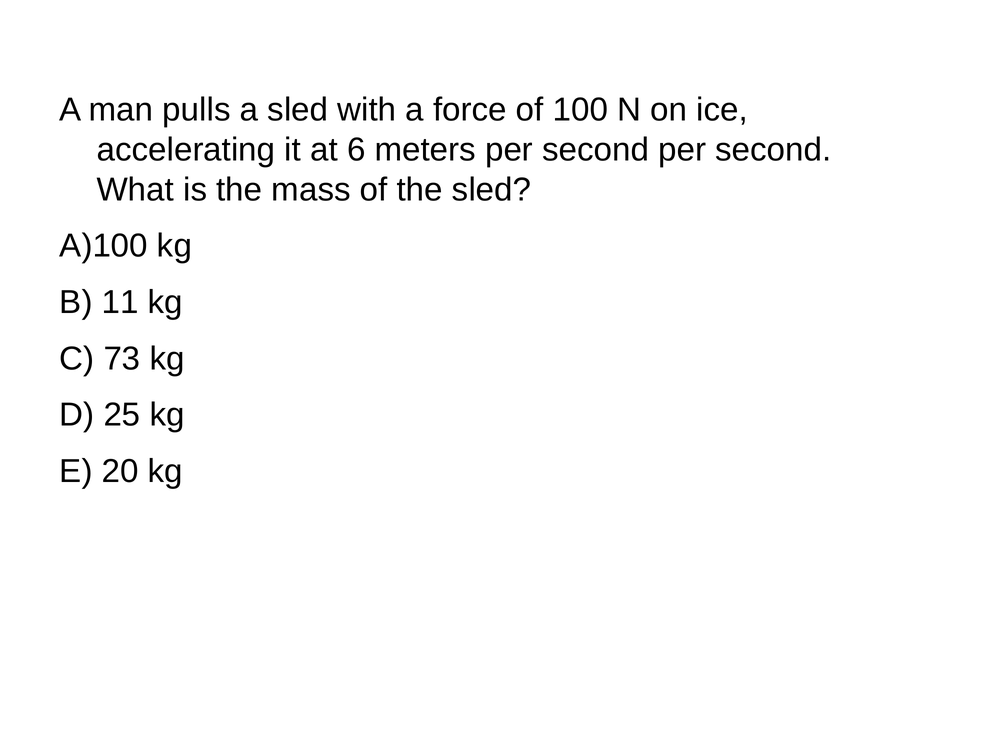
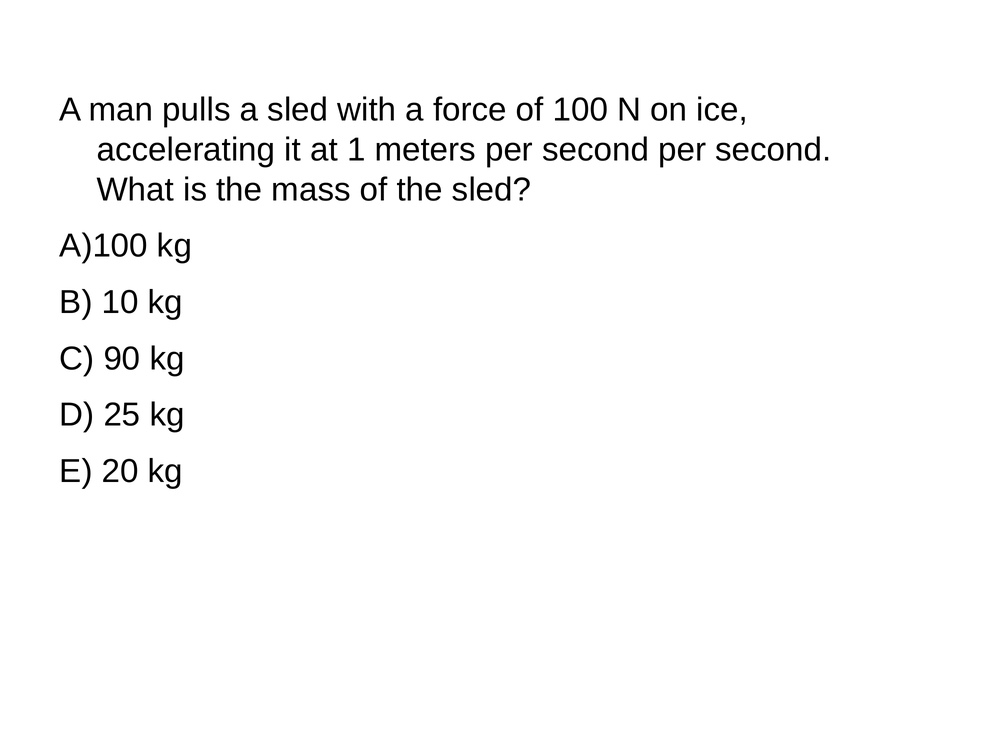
6: 6 -> 1
11: 11 -> 10
73: 73 -> 90
